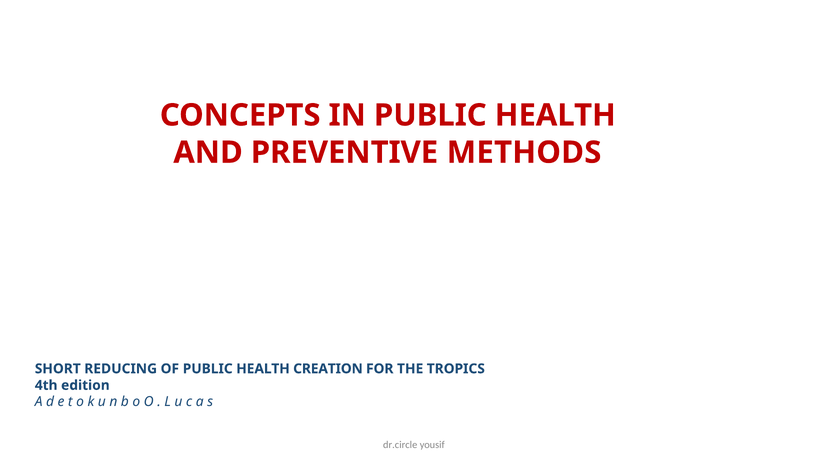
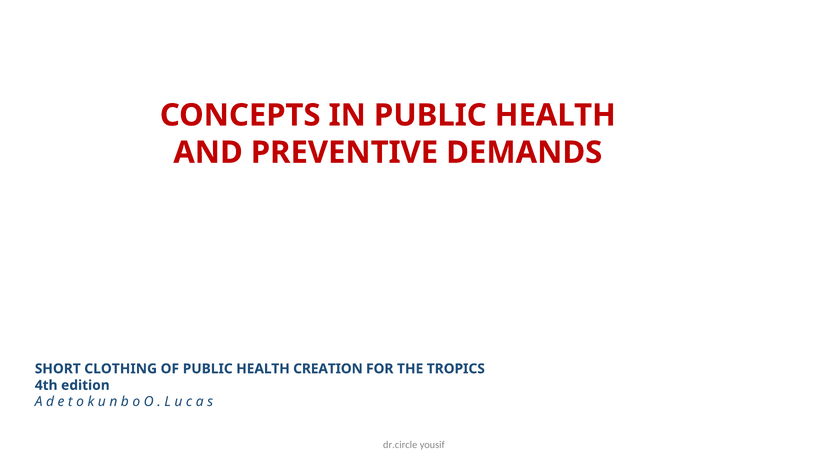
METHODS: METHODS -> DEMANDS
REDUCING: REDUCING -> CLOTHING
